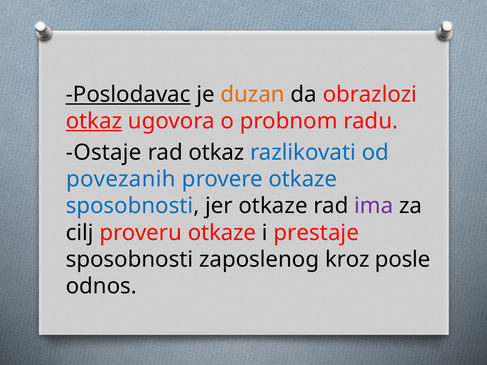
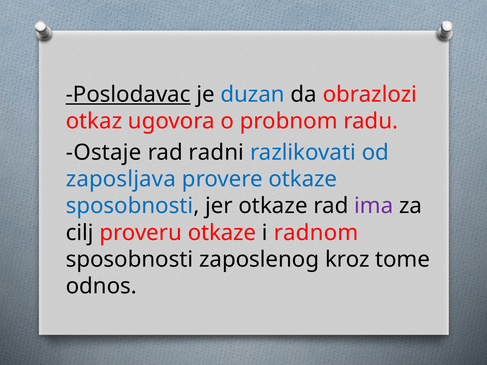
duzan colour: orange -> blue
otkaz at (94, 121) underline: present -> none
rad otkaz: otkaz -> radni
povezanih: povezanih -> zaposljava
prestaje: prestaje -> radnom
posle: posle -> tome
